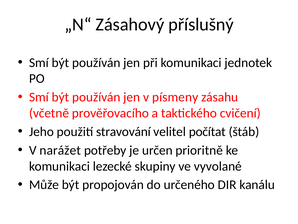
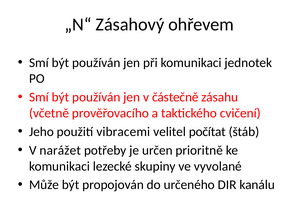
příslušný: příslušný -> ohřevem
písmeny: písmeny -> částečně
stravování: stravování -> vibracemi
